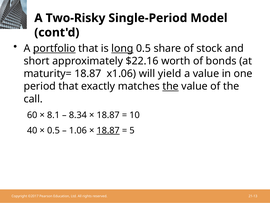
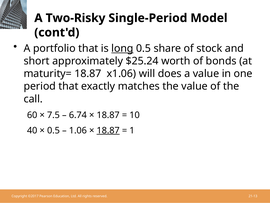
portfolio underline: present -> none
$22.16: $22.16 -> $25.24
yield: yield -> does
the at (171, 86) underline: present -> none
8.1: 8.1 -> 7.5
8.34: 8.34 -> 6.74
5: 5 -> 1
